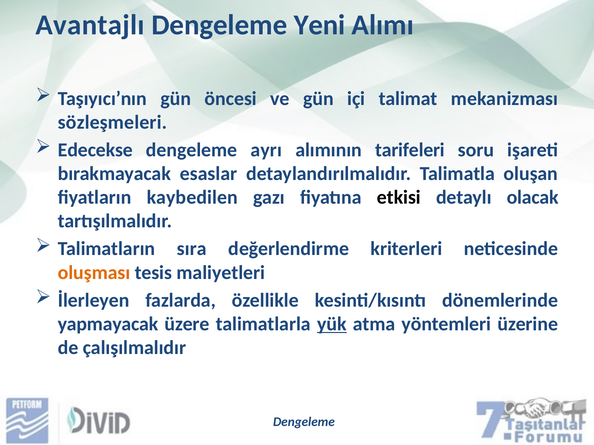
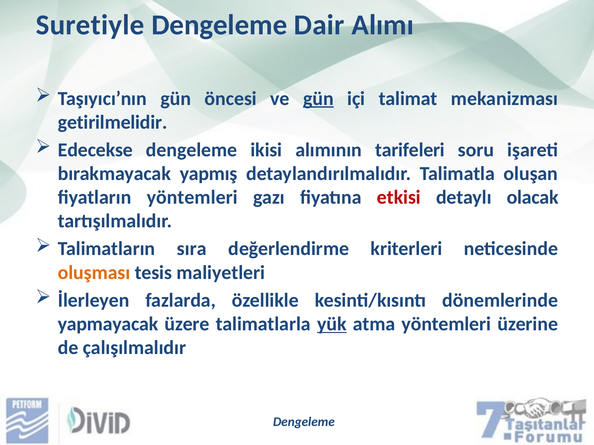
Avantajlı: Avantajlı -> Suretiyle
Yeni: Yeni -> Dair
gün at (318, 99) underline: none -> present
sözleşmeleri: sözleşmeleri -> getirilmelidir
ayrı: ayrı -> ikisi
esaslar: esaslar -> yapmış
fiyatların kaybedilen: kaybedilen -> yöntemleri
etkisi colour: black -> red
